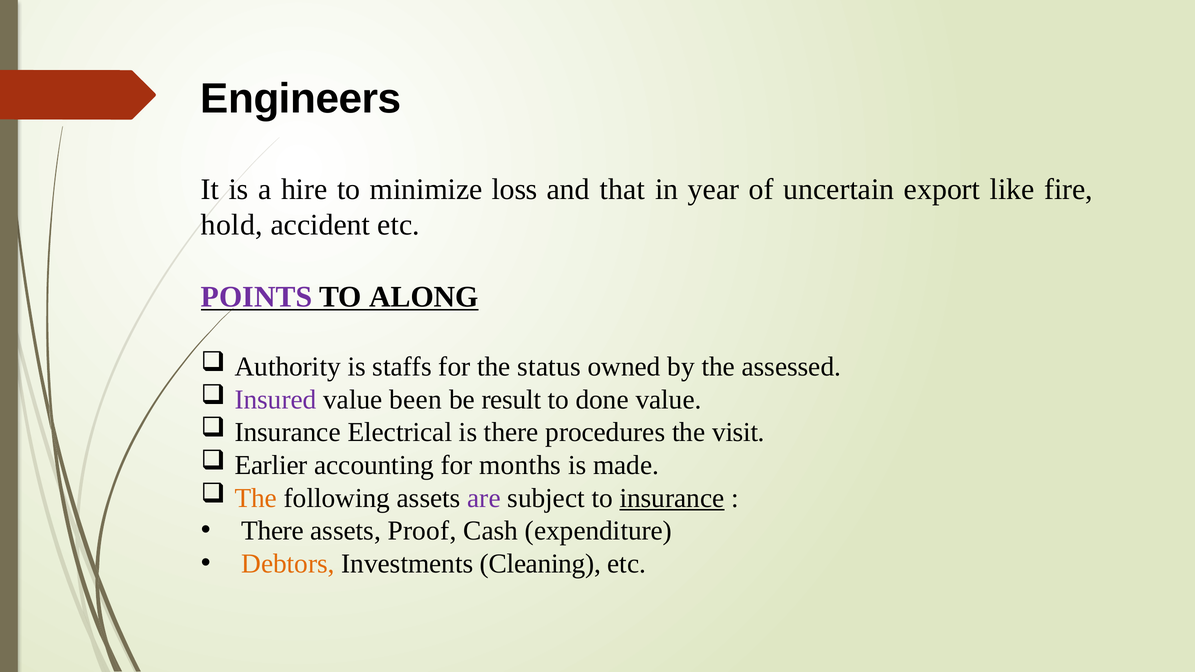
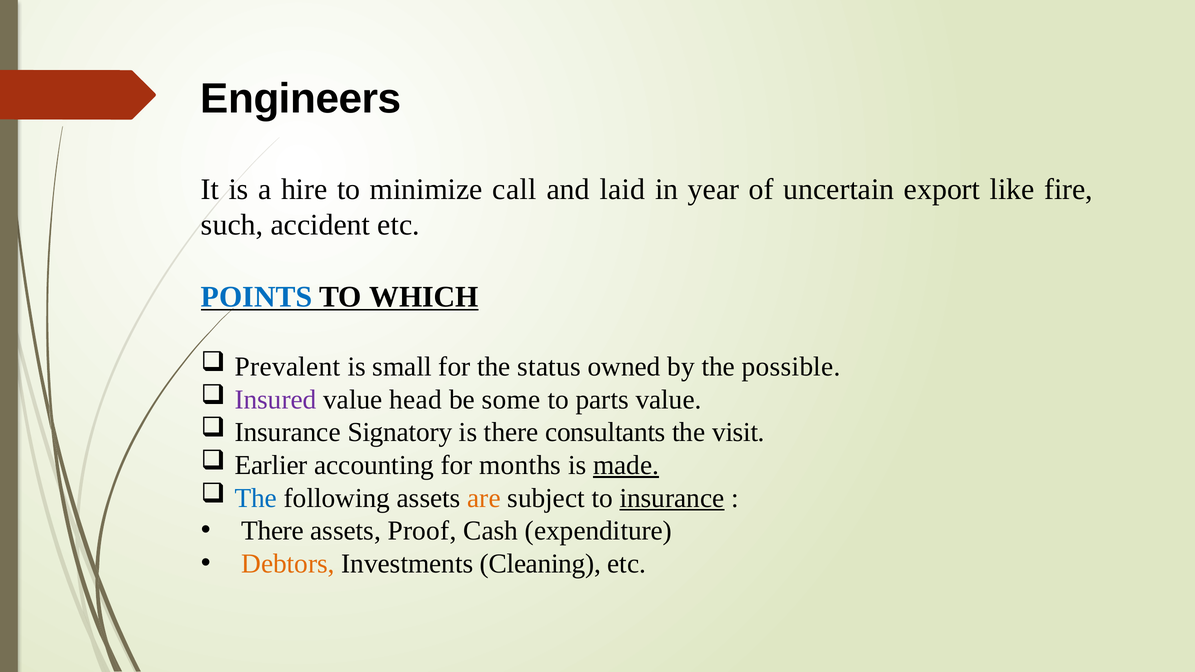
loss: loss -> call
that: that -> laid
hold: hold -> such
POINTS colour: purple -> blue
ALONG: ALONG -> WHICH
Authority: Authority -> Prevalent
staffs: staffs -> small
assessed: assessed -> possible
been: been -> head
result: result -> some
done: done -> parts
Electrical: Electrical -> Signatory
procedures: procedures -> consultants
made underline: none -> present
The at (256, 498) colour: orange -> blue
are colour: purple -> orange
